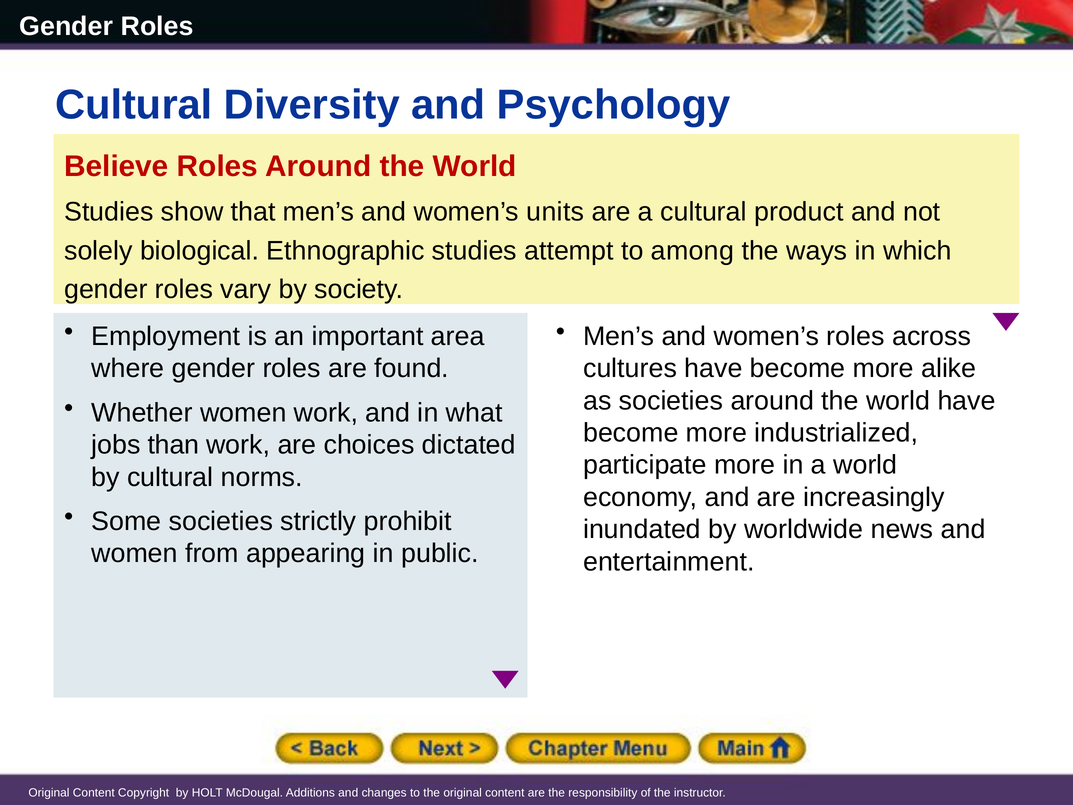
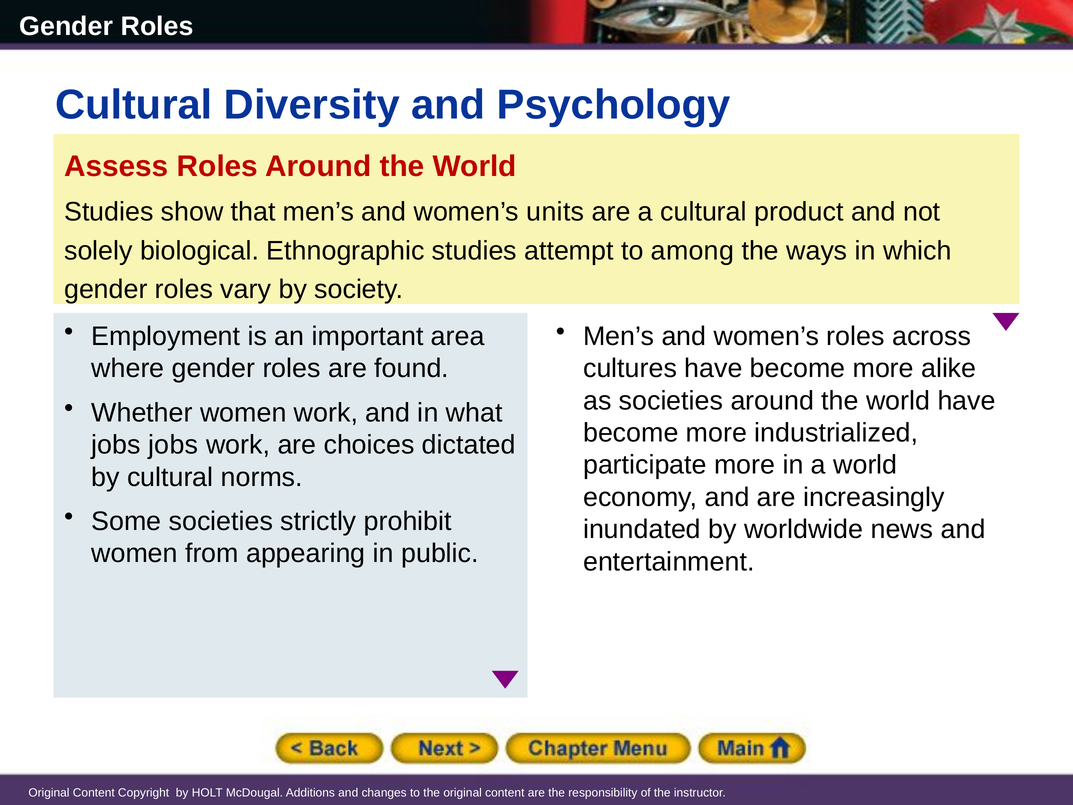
Believe: Believe -> Assess
jobs than: than -> jobs
